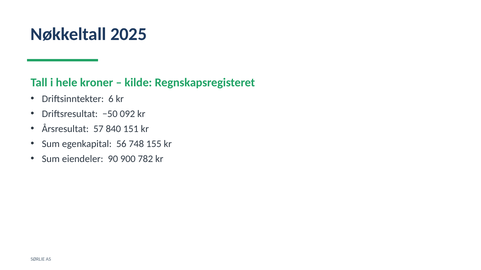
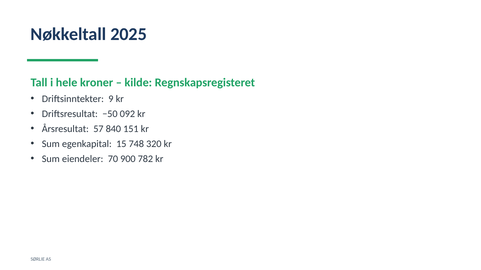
6: 6 -> 9
56: 56 -> 15
155: 155 -> 320
90: 90 -> 70
